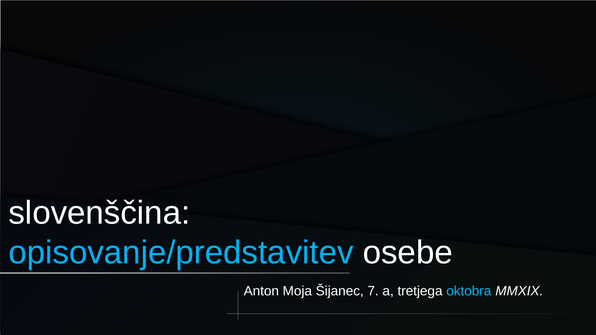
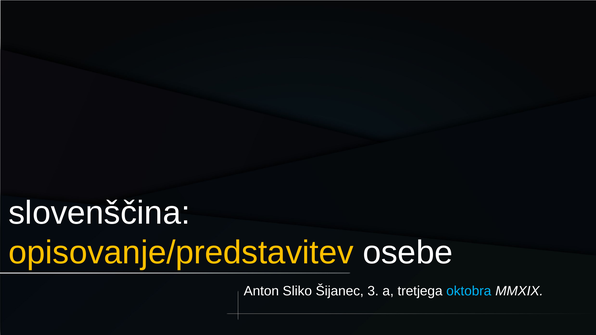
opisovanje/predstavitev colour: light blue -> yellow
Moja: Moja -> Sliko
7: 7 -> 3
